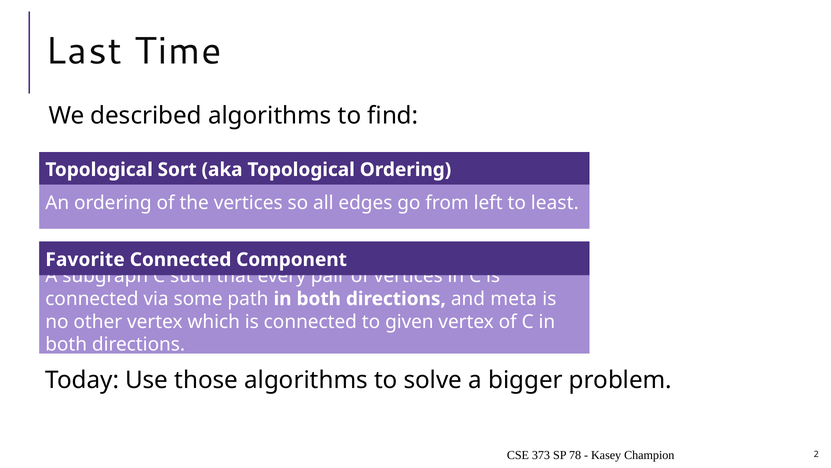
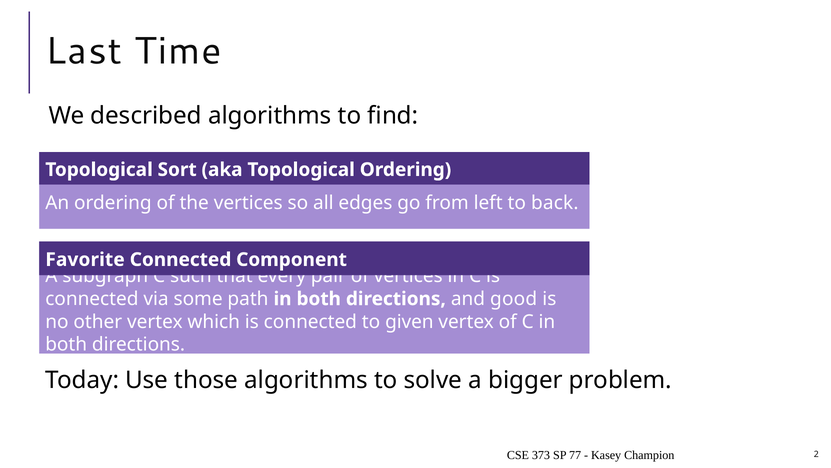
least: least -> back
meta: meta -> good
78: 78 -> 77
